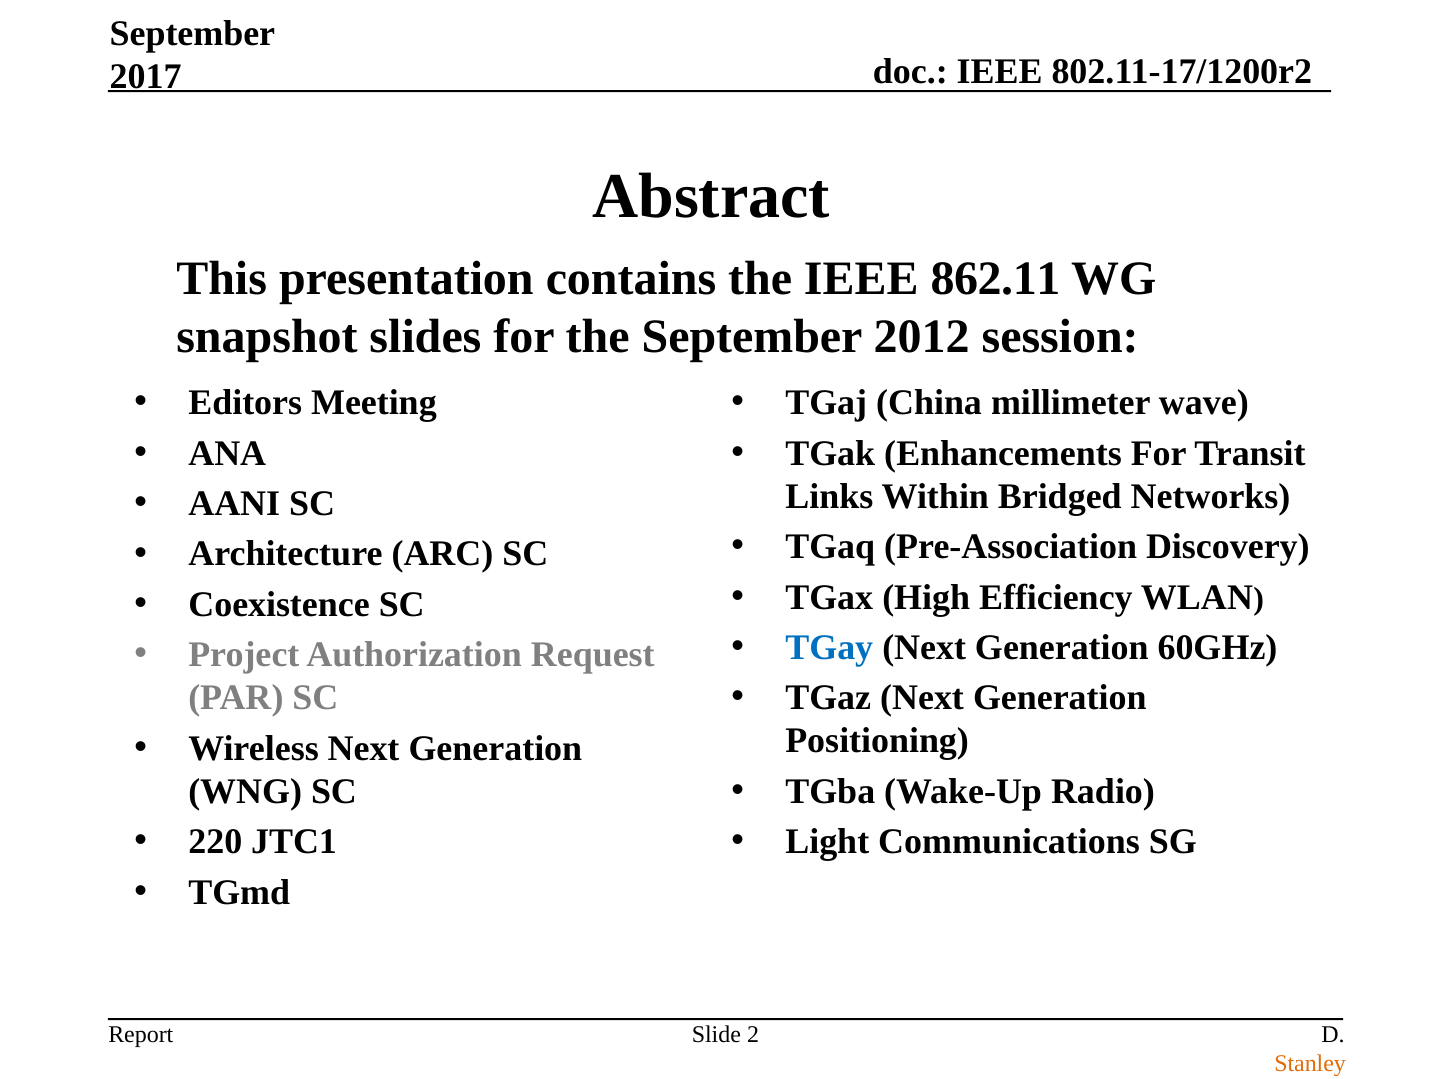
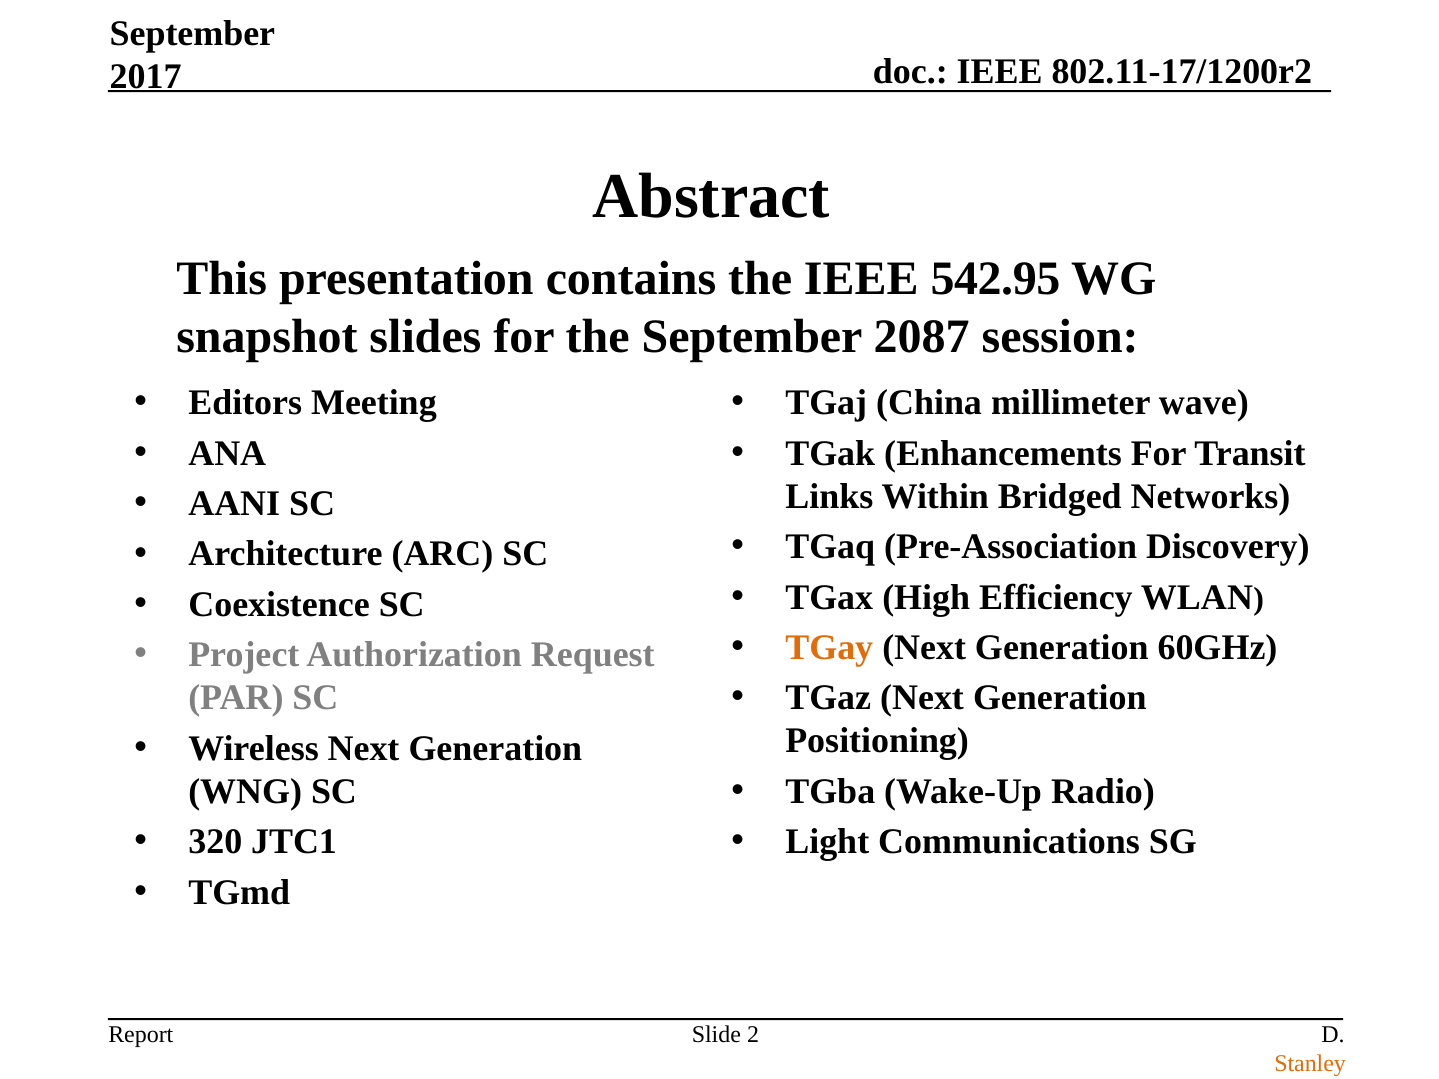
862.11: 862.11 -> 542.95
2012: 2012 -> 2087
TGay colour: blue -> orange
220: 220 -> 320
